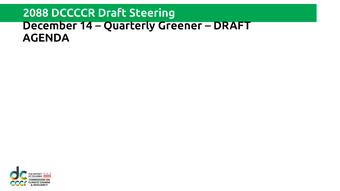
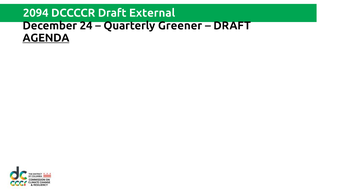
2088: 2088 -> 2094
Steering: Steering -> External
14: 14 -> 24
AGENDA underline: none -> present
